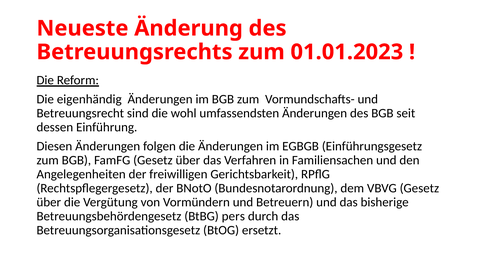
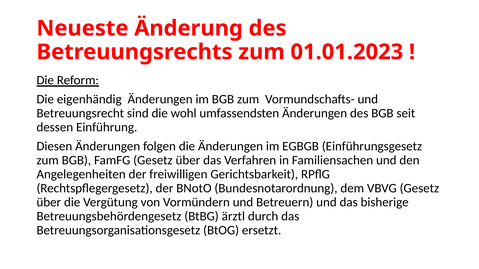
pers: pers -> ärztl
